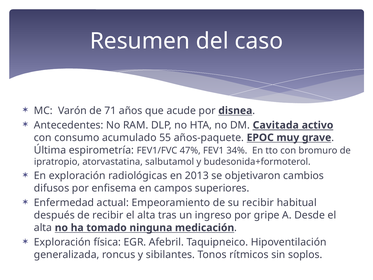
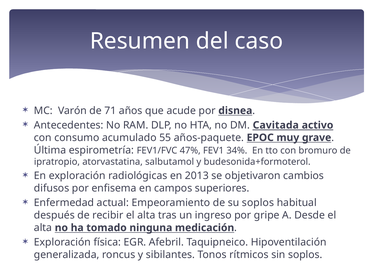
su recibir: recibir -> soplos
